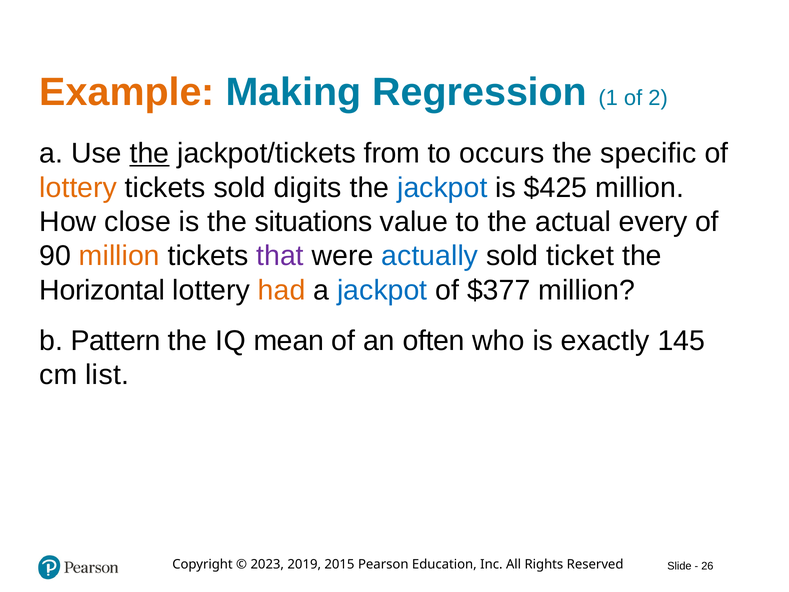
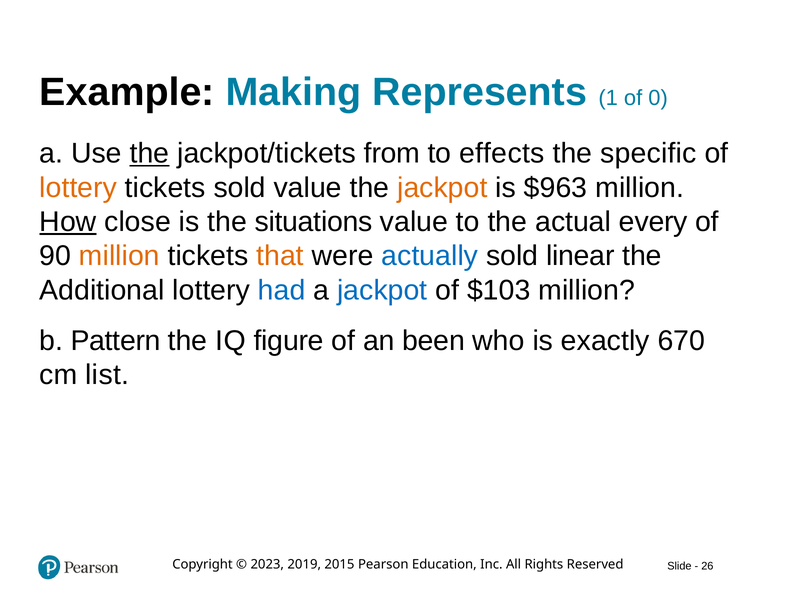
Example colour: orange -> black
Regression: Regression -> Represents
2: 2 -> 0
occurs: occurs -> effects
sold digits: digits -> value
jackpot at (442, 188) colour: blue -> orange
$425: $425 -> $963
How underline: none -> present
that colour: purple -> orange
ticket: ticket -> linear
Horizontal: Horizontal -> Additional
had colour: orange -> blue
$377: $377 -> $103
mean: mean -> figure
often: often -> been
145: 145 -> 670
